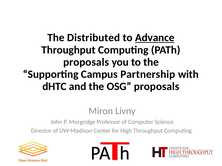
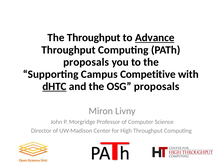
The Distributed: Distributed -> Throughput
Partnership: Partnership -> Competitive
dHTC underline: none -> present
